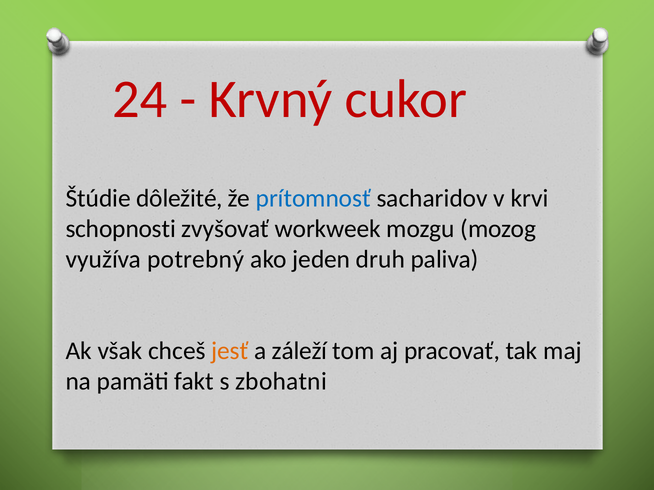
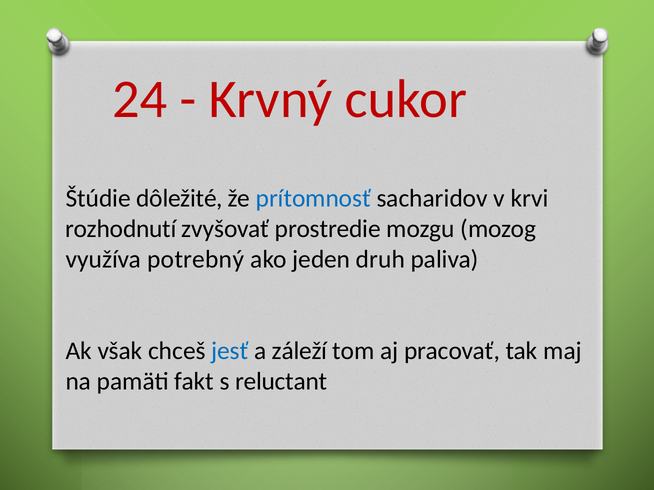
schopnosti: schopnosti -> rozhodnutí
workweek: workweek -> prostredie
jesť colour: orange -> blue
zbohatni: zbohatni -> reluctant
